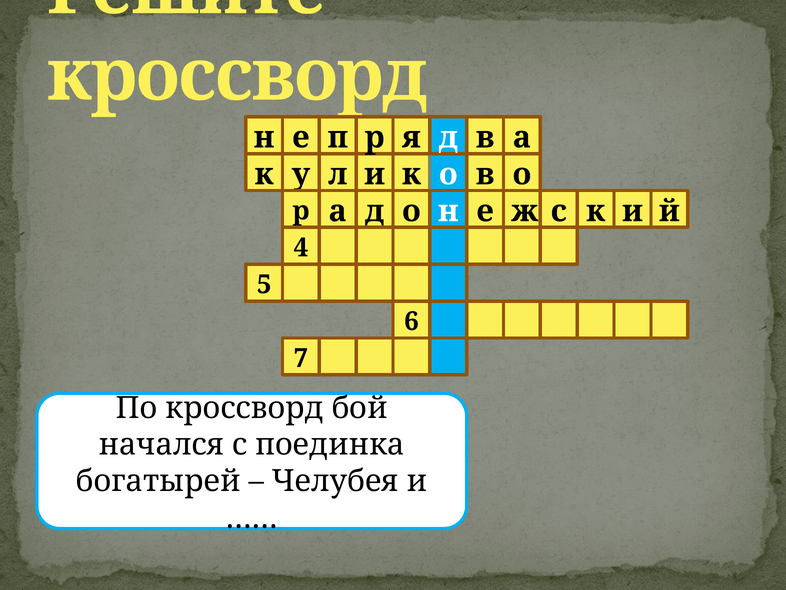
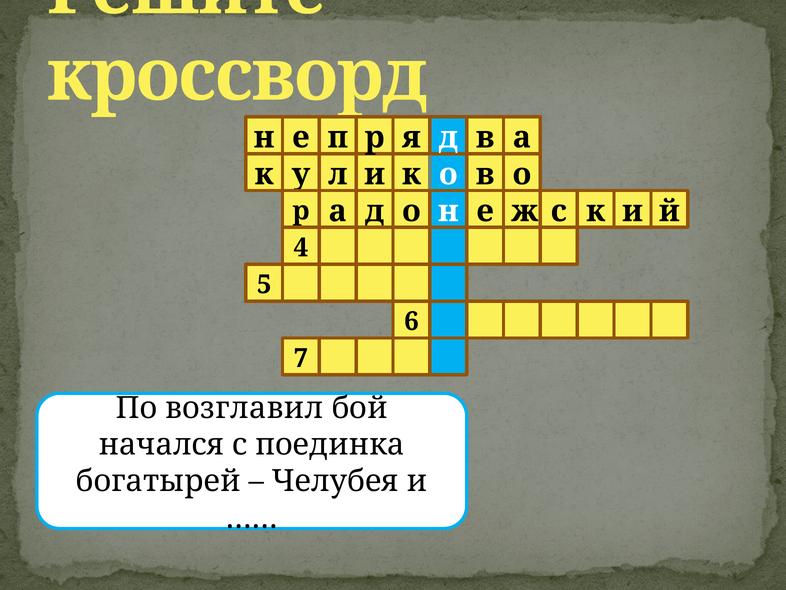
По кроссворд: кроссворд -> возглавил
